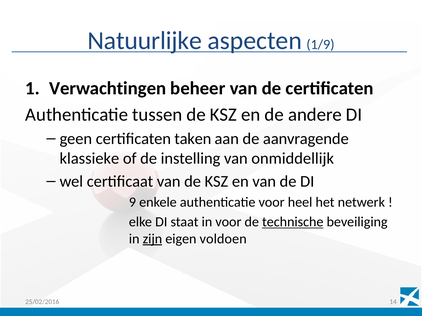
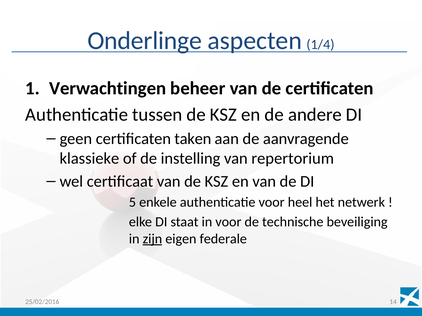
Natuurlijke: Natuurlijke -> Onderlinge
1/9: 1/9 -> 1/4
onmiddellijk: onmiddellijk -> repertorium
9: 9 -> 5
technische underline: present -> none
voldoen: voldoen -> federale
